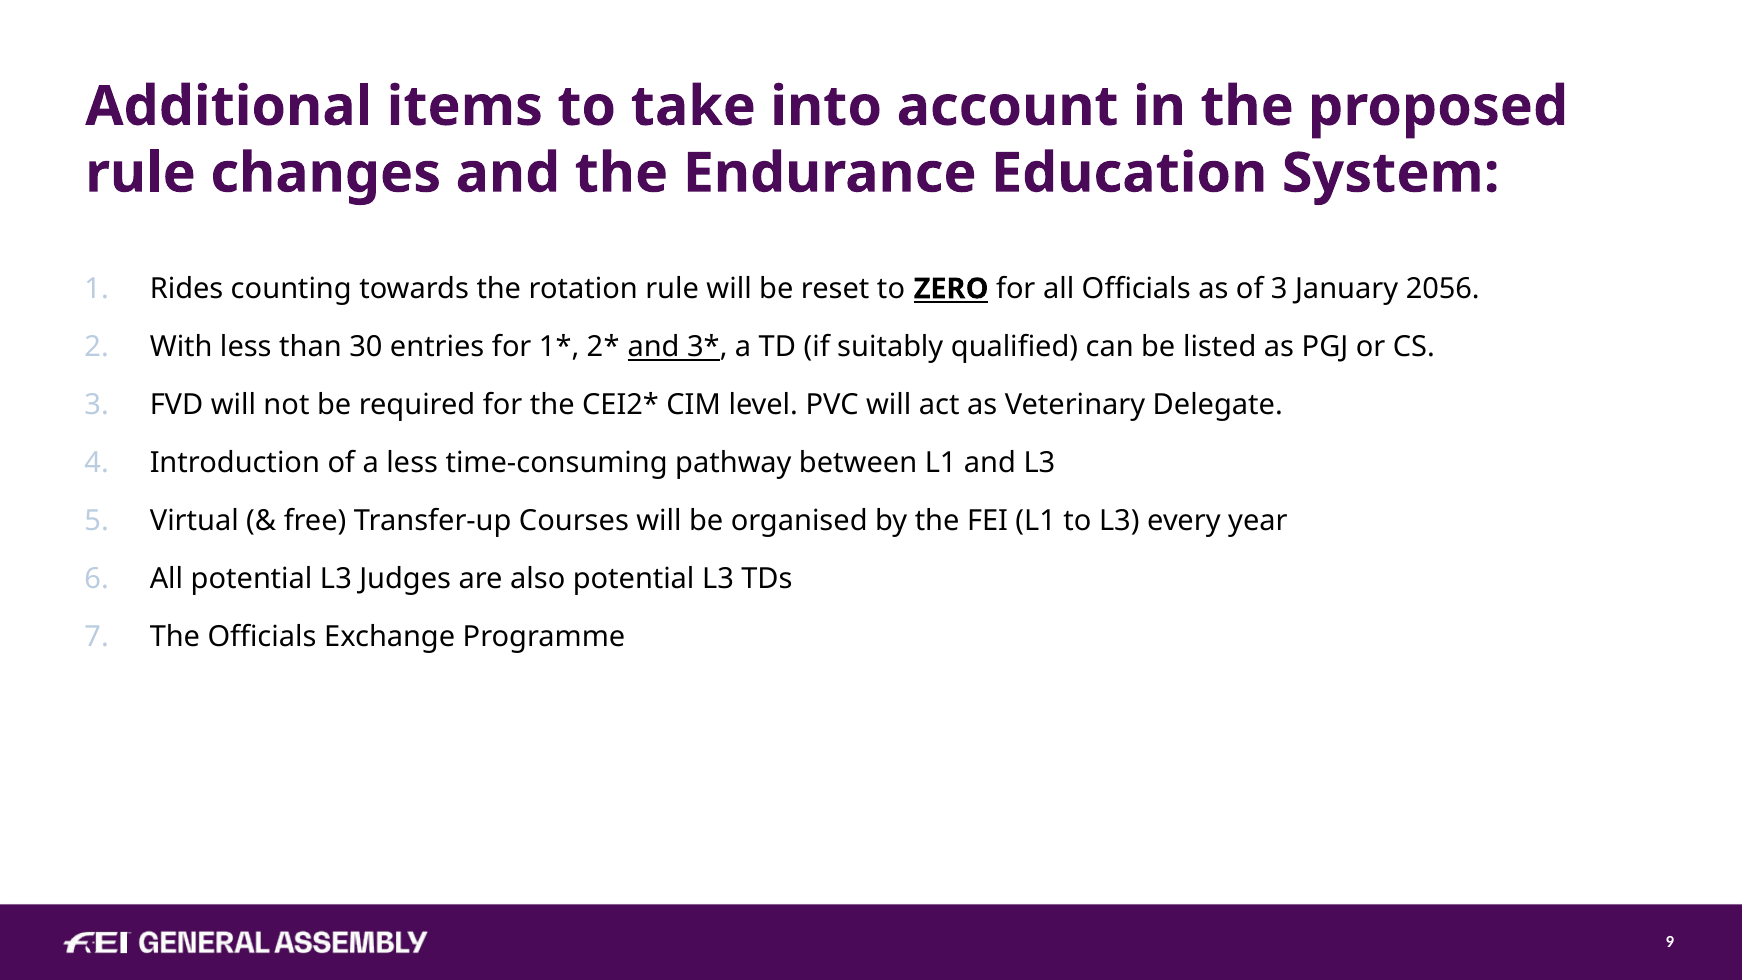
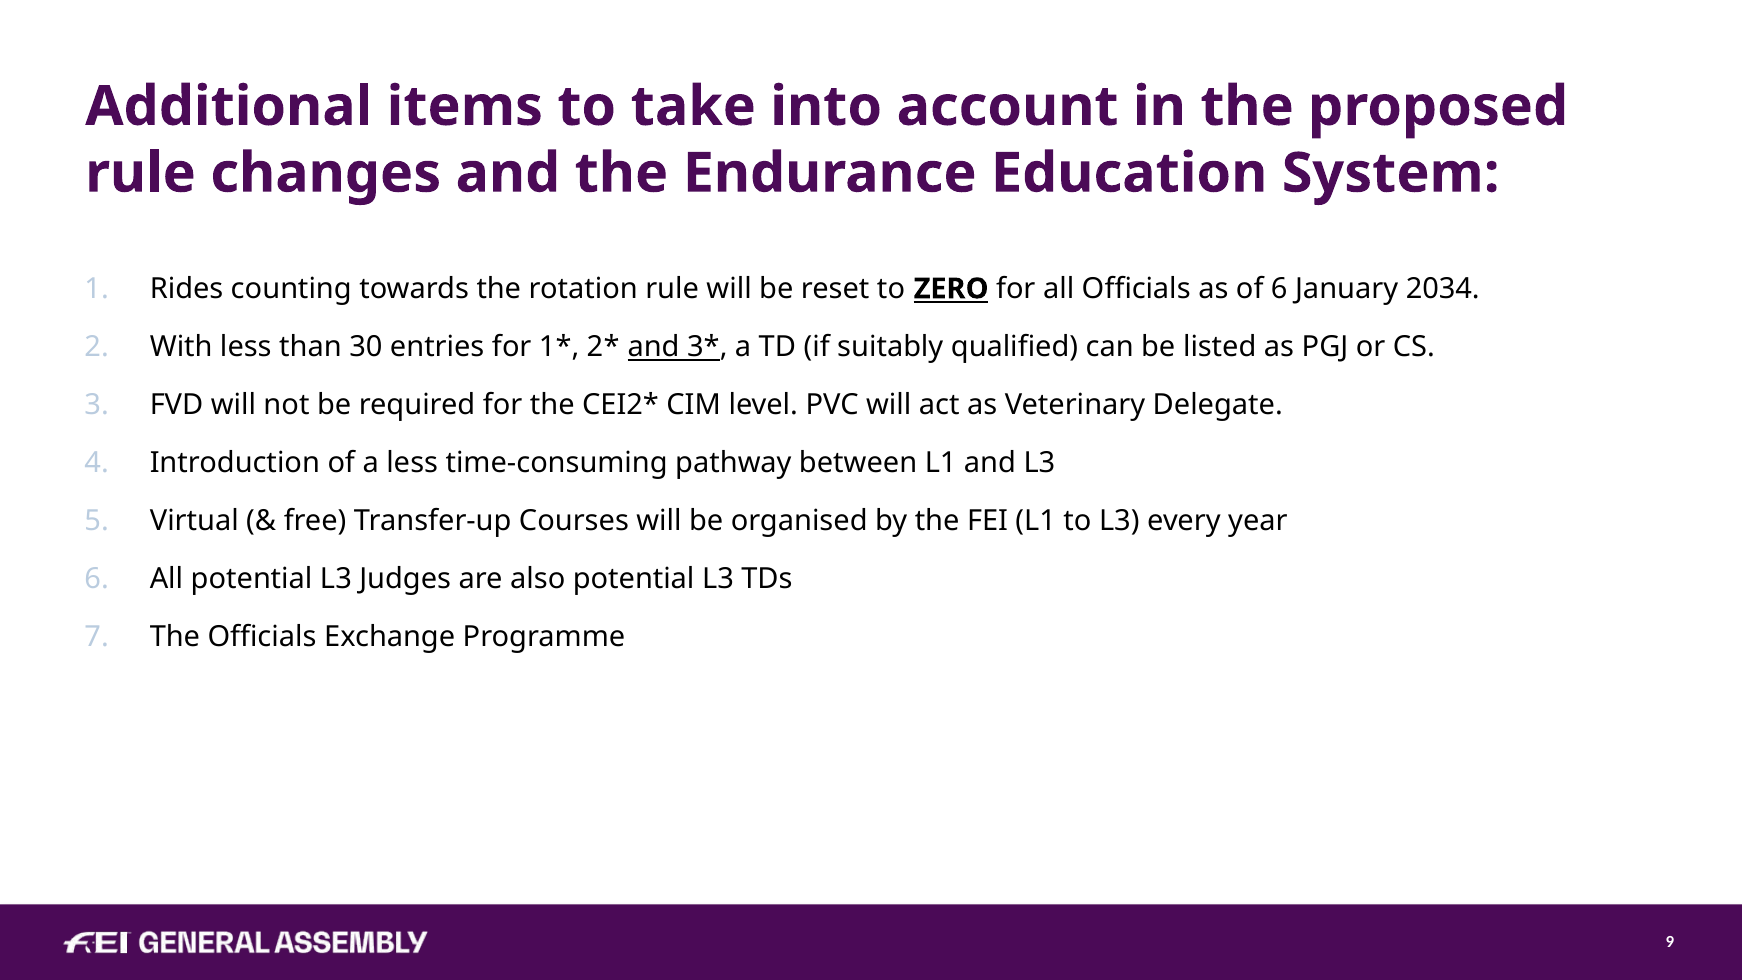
of 3: 3 -> 6
2056: 2056 -> 2034
